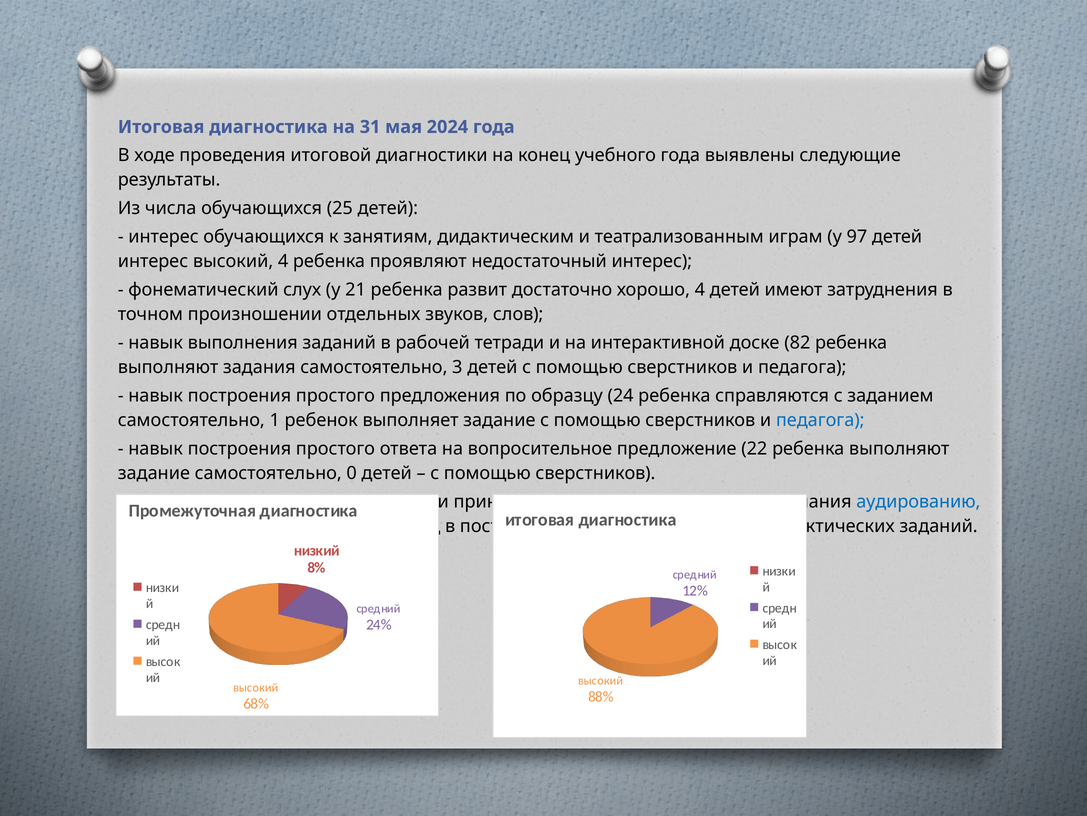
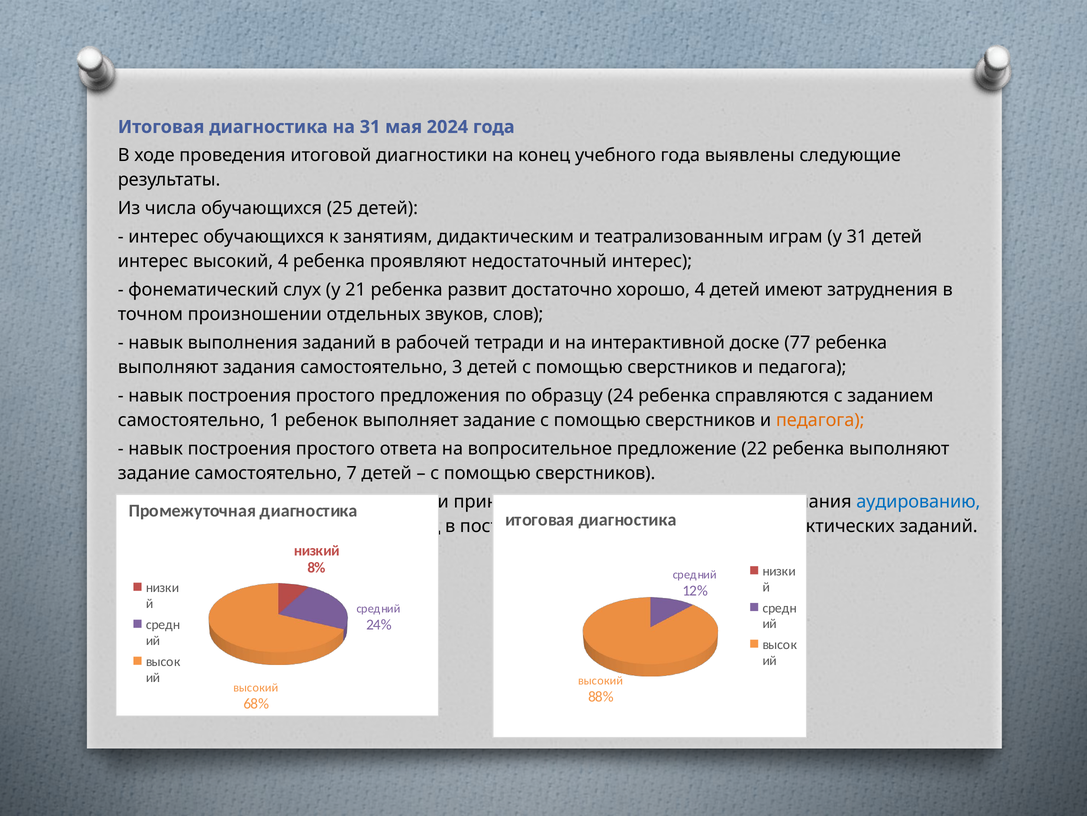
у 97: 97 -> 31
82: 82 -> 77
педагога at (820, 420) colour: blue -> orange
0: 0 -> 7
